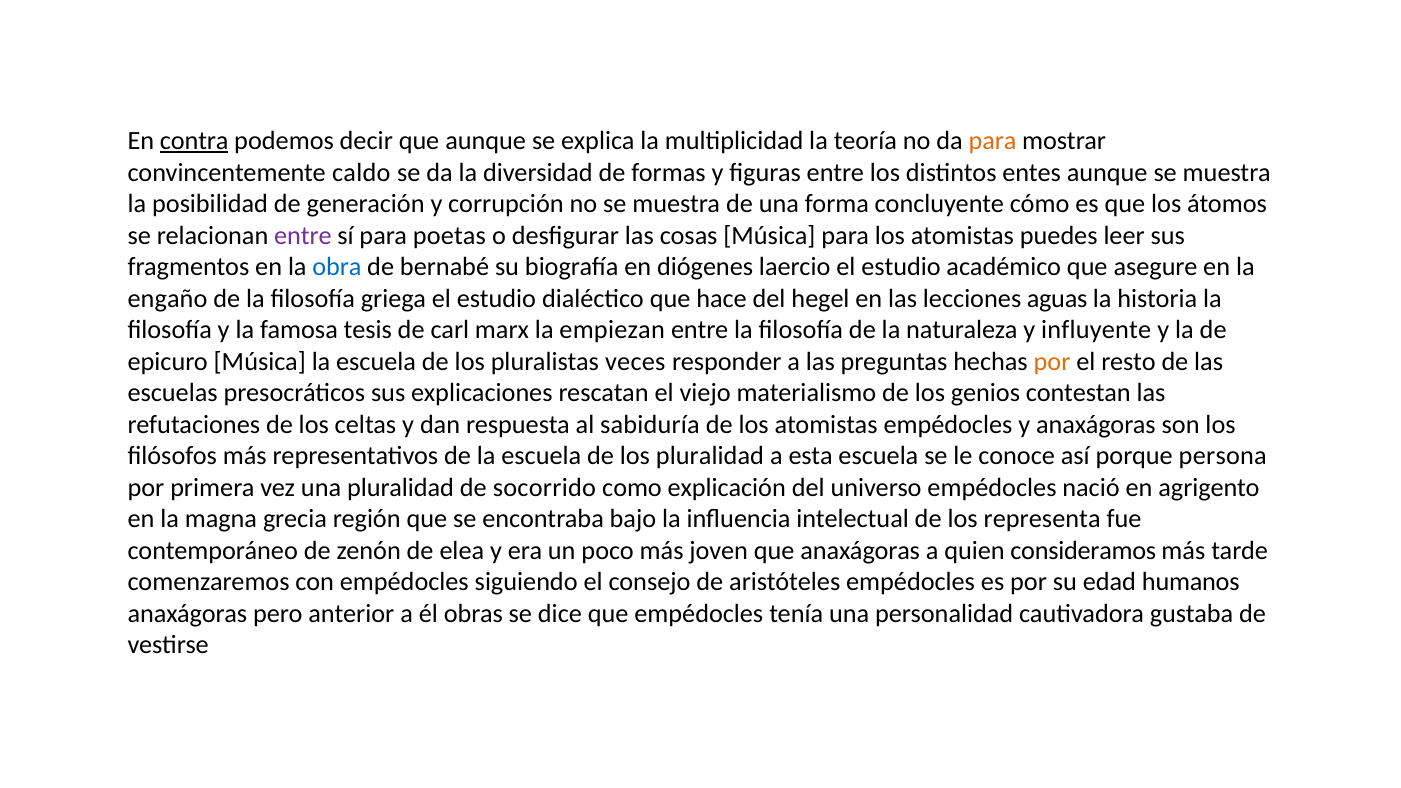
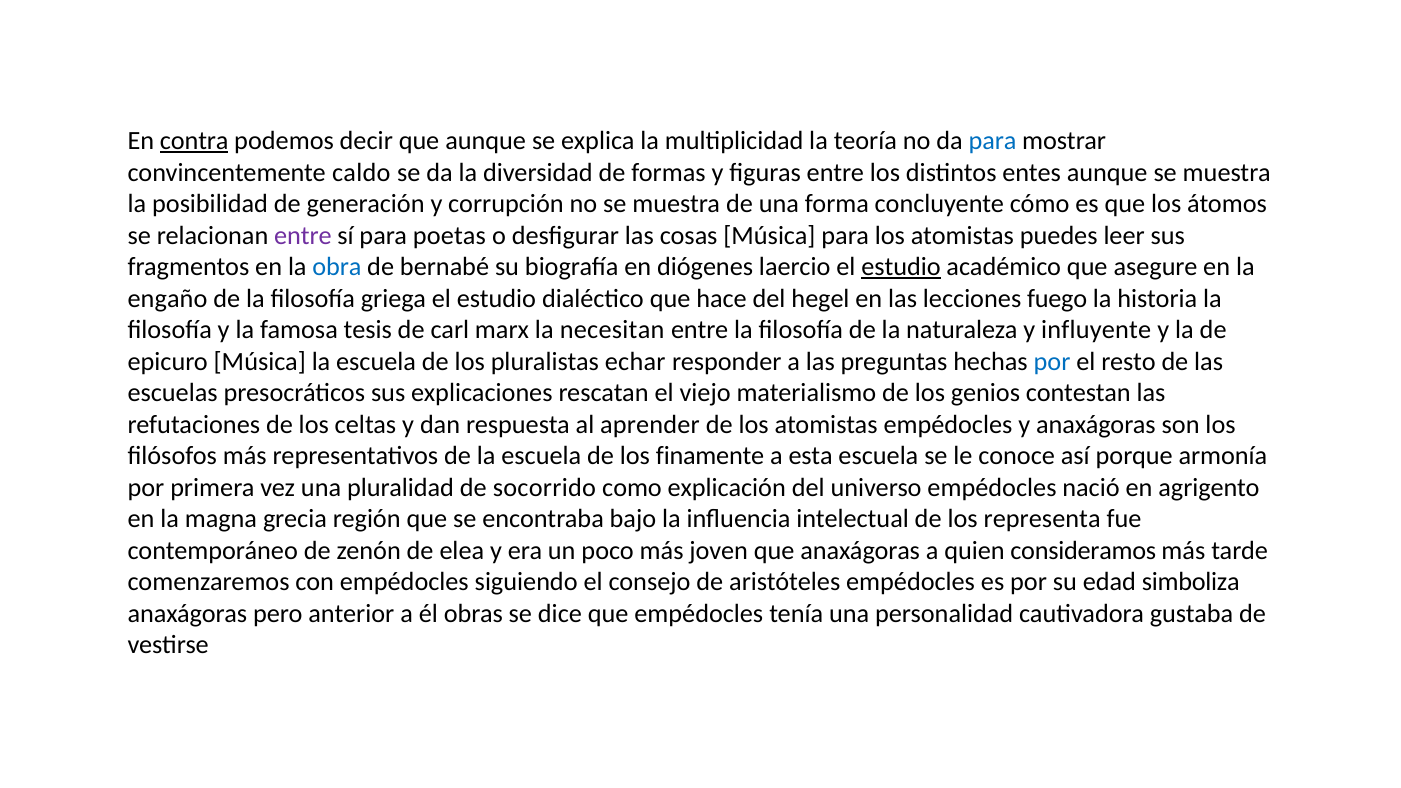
para at (993, 141) colour: orange -> blue
estudio at (901, 267) underline: none -> present
aguas: aguas -> fuego
empiezan: empiezan -> necesitan
veces: veces -> echar
por at (1052, 362) colour: orange -> blue
sabiduría: sabiduría -> aprender
los pluralidad: pluralidad -> finamente
persona: persona -> armonía
humanos: humanos -> simboliza
